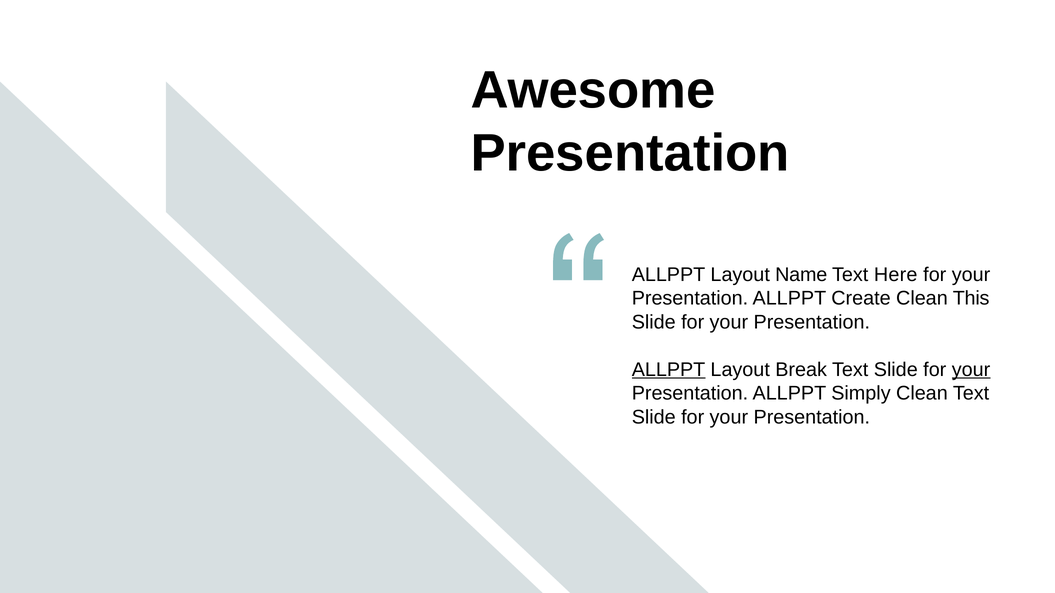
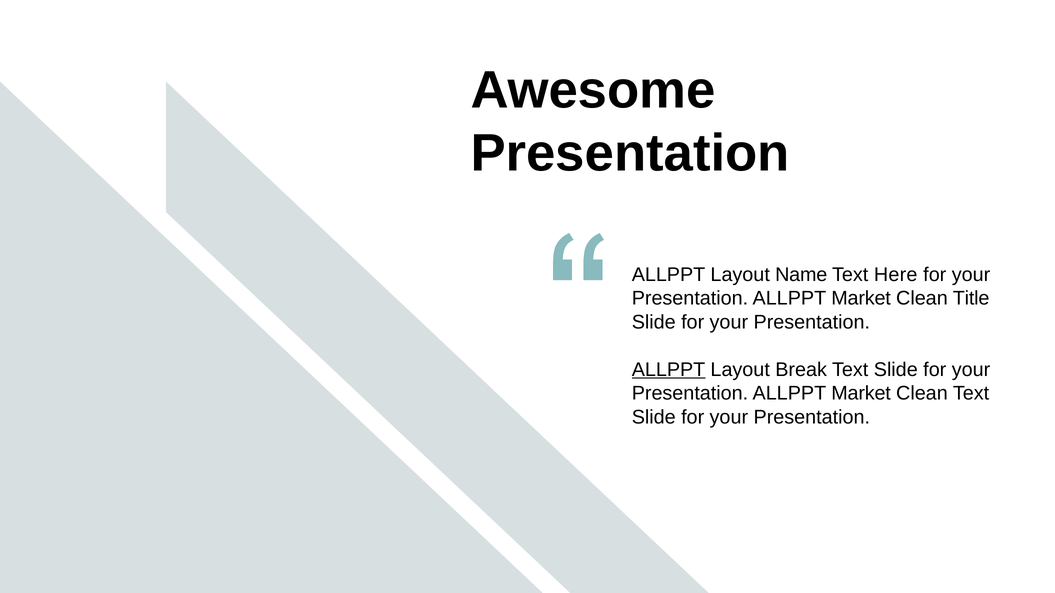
Create at (861, 299): Create -> Market
This: This -> Title
your at (971, 370) underline: present -> none
Simply at (861, 394): Simply -> Market
